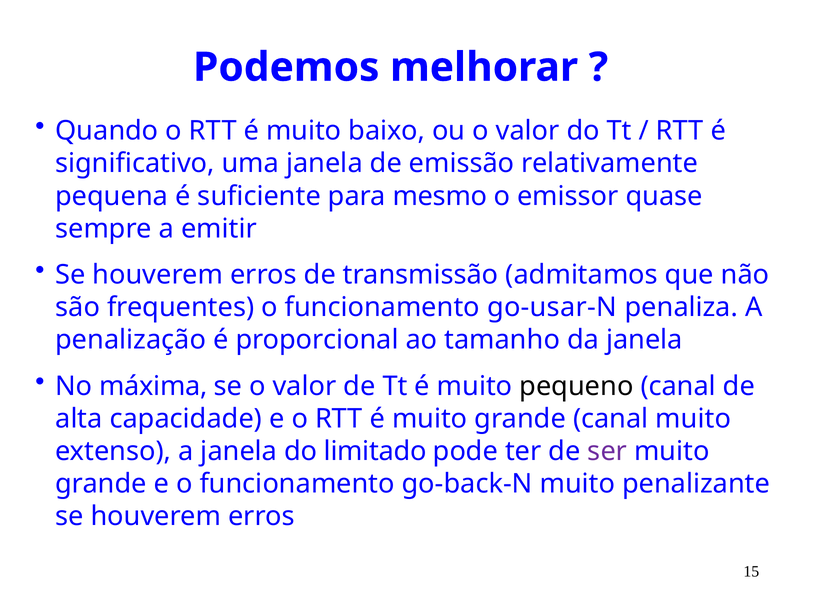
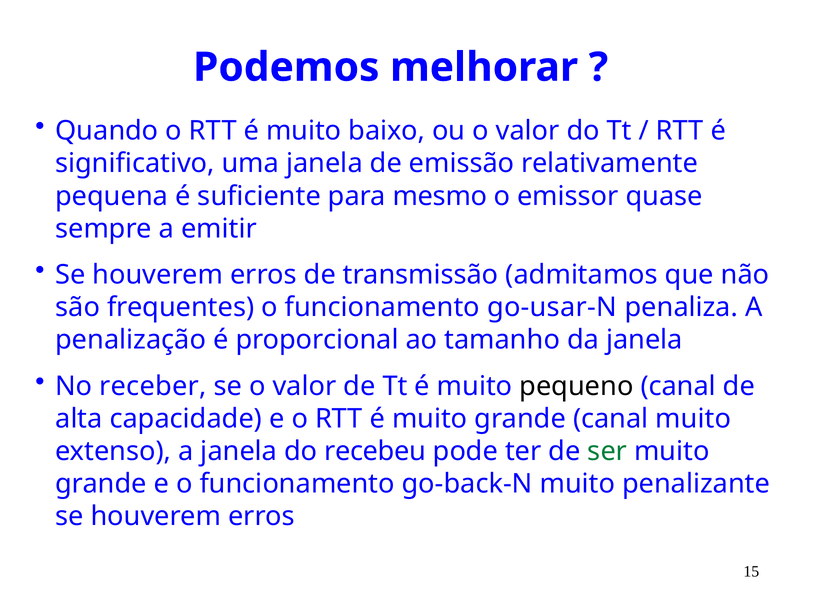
máxima: máxima -> receber
limitado: limitado -> recebeu
ser colour: purple -> green
